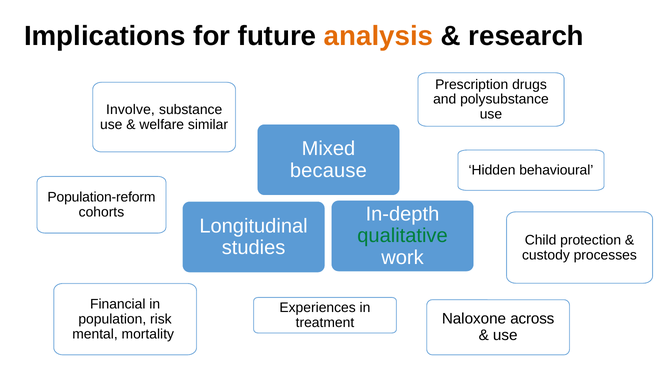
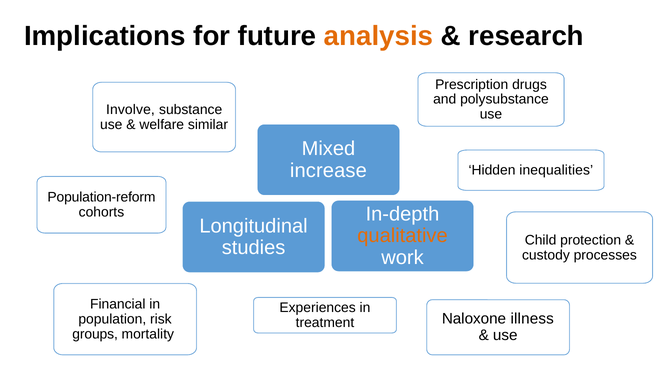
because: because -> increase
behavioural: behavioural -> inequalities
qualitative colour: green -> orange
across: across -> illness
mental: mental -> groups
